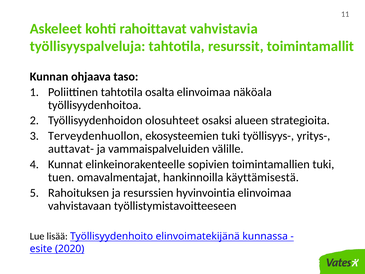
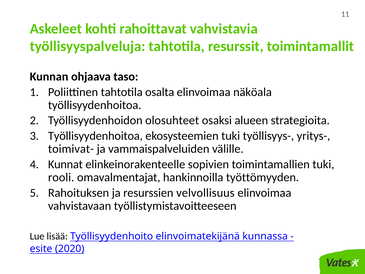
Terveydenhuollon at (95, 136): Terveydenhuollon -> Työllisyydenhoitoa
auttavat-: auttavat- -> toimivat-
tuen: tuen -> rooli
käyttämisestä: käyttämisestä -> työttömyyden
hyvinvointia: hyvinvointia -> velvollisuus
